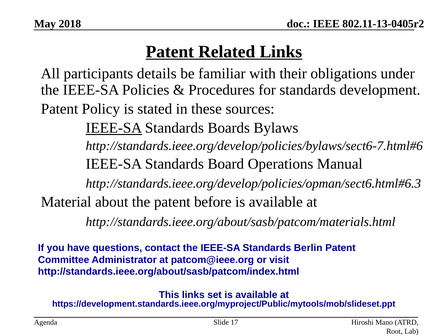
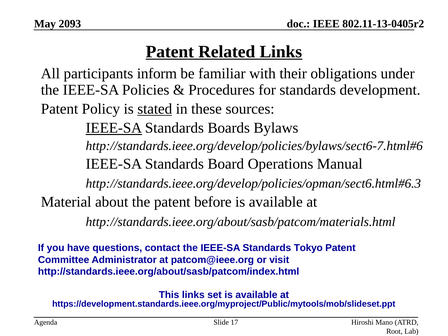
2018: 2018 -> 2093
details: details -> inform
stated underline: none -> present
Berlin: Berlin -> Tokyo
